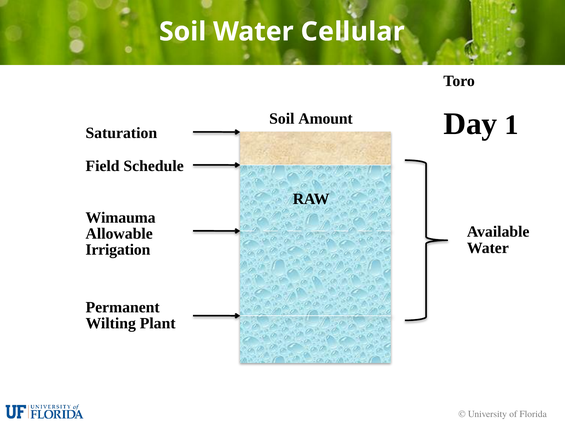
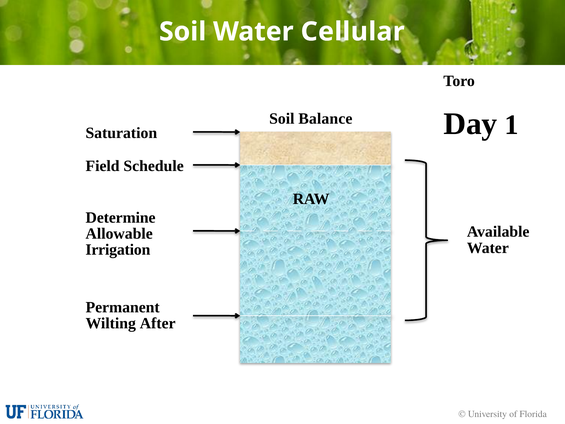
Amount: Amount -> Balance
Wimauma: Wimauma -> Determine
Plant: Plant -> After
